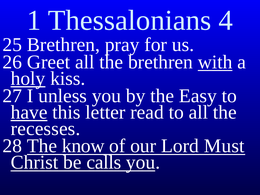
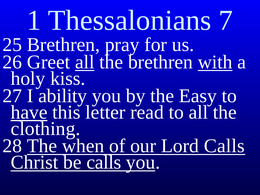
4: 4 -> 7
all at (85, 62) underline: none -> present
holy underline: present -> none
unless: unless -> ability
recesses: recesses -> clothing
know: know -> when
Lord Must: Must -> Calls
